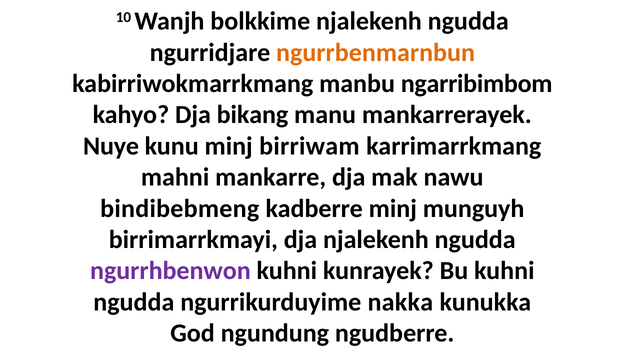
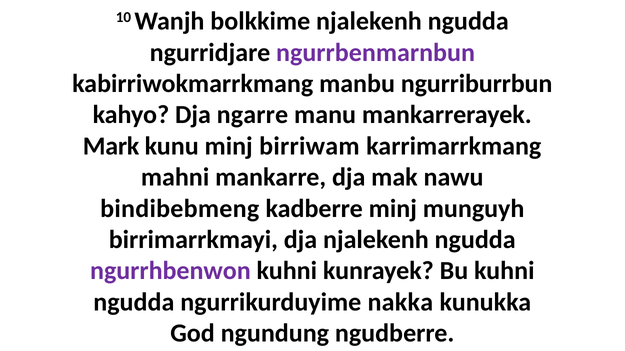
ngurrbenmarnbun colour: orange -> purple
ngarribimbom: ngarribimbom -> ngurriburrbun
bikang: bikang -> ngarre
Nuye: Nuye -> Mark
